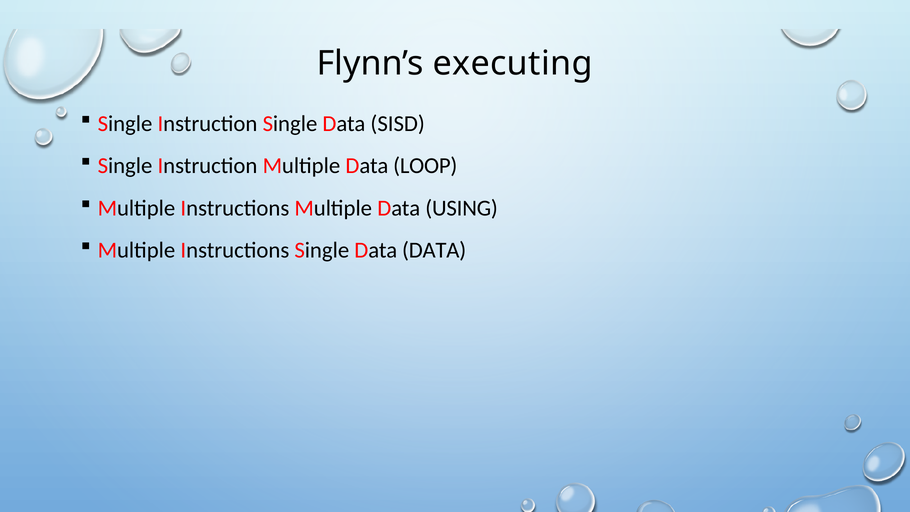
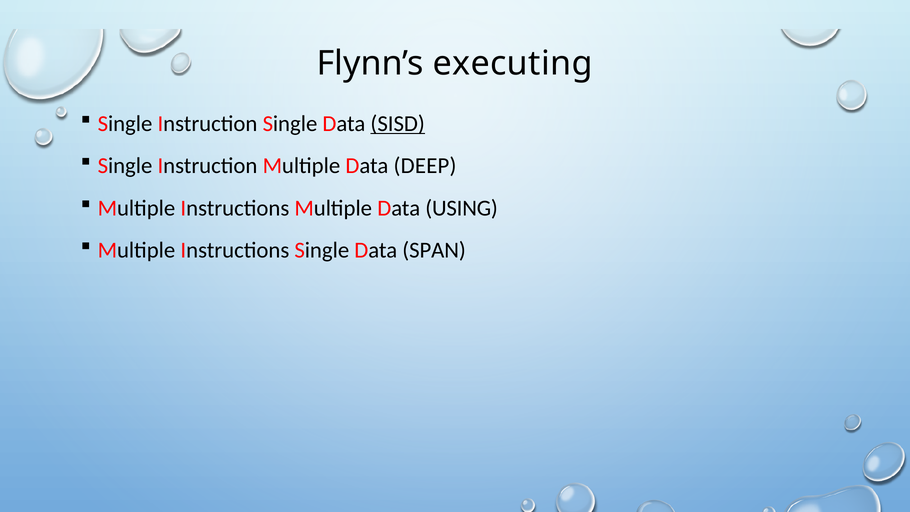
SISD underline: none -> present
LOOP: LOOP -> DEEP
Data DATA: DATA -> SPAN
